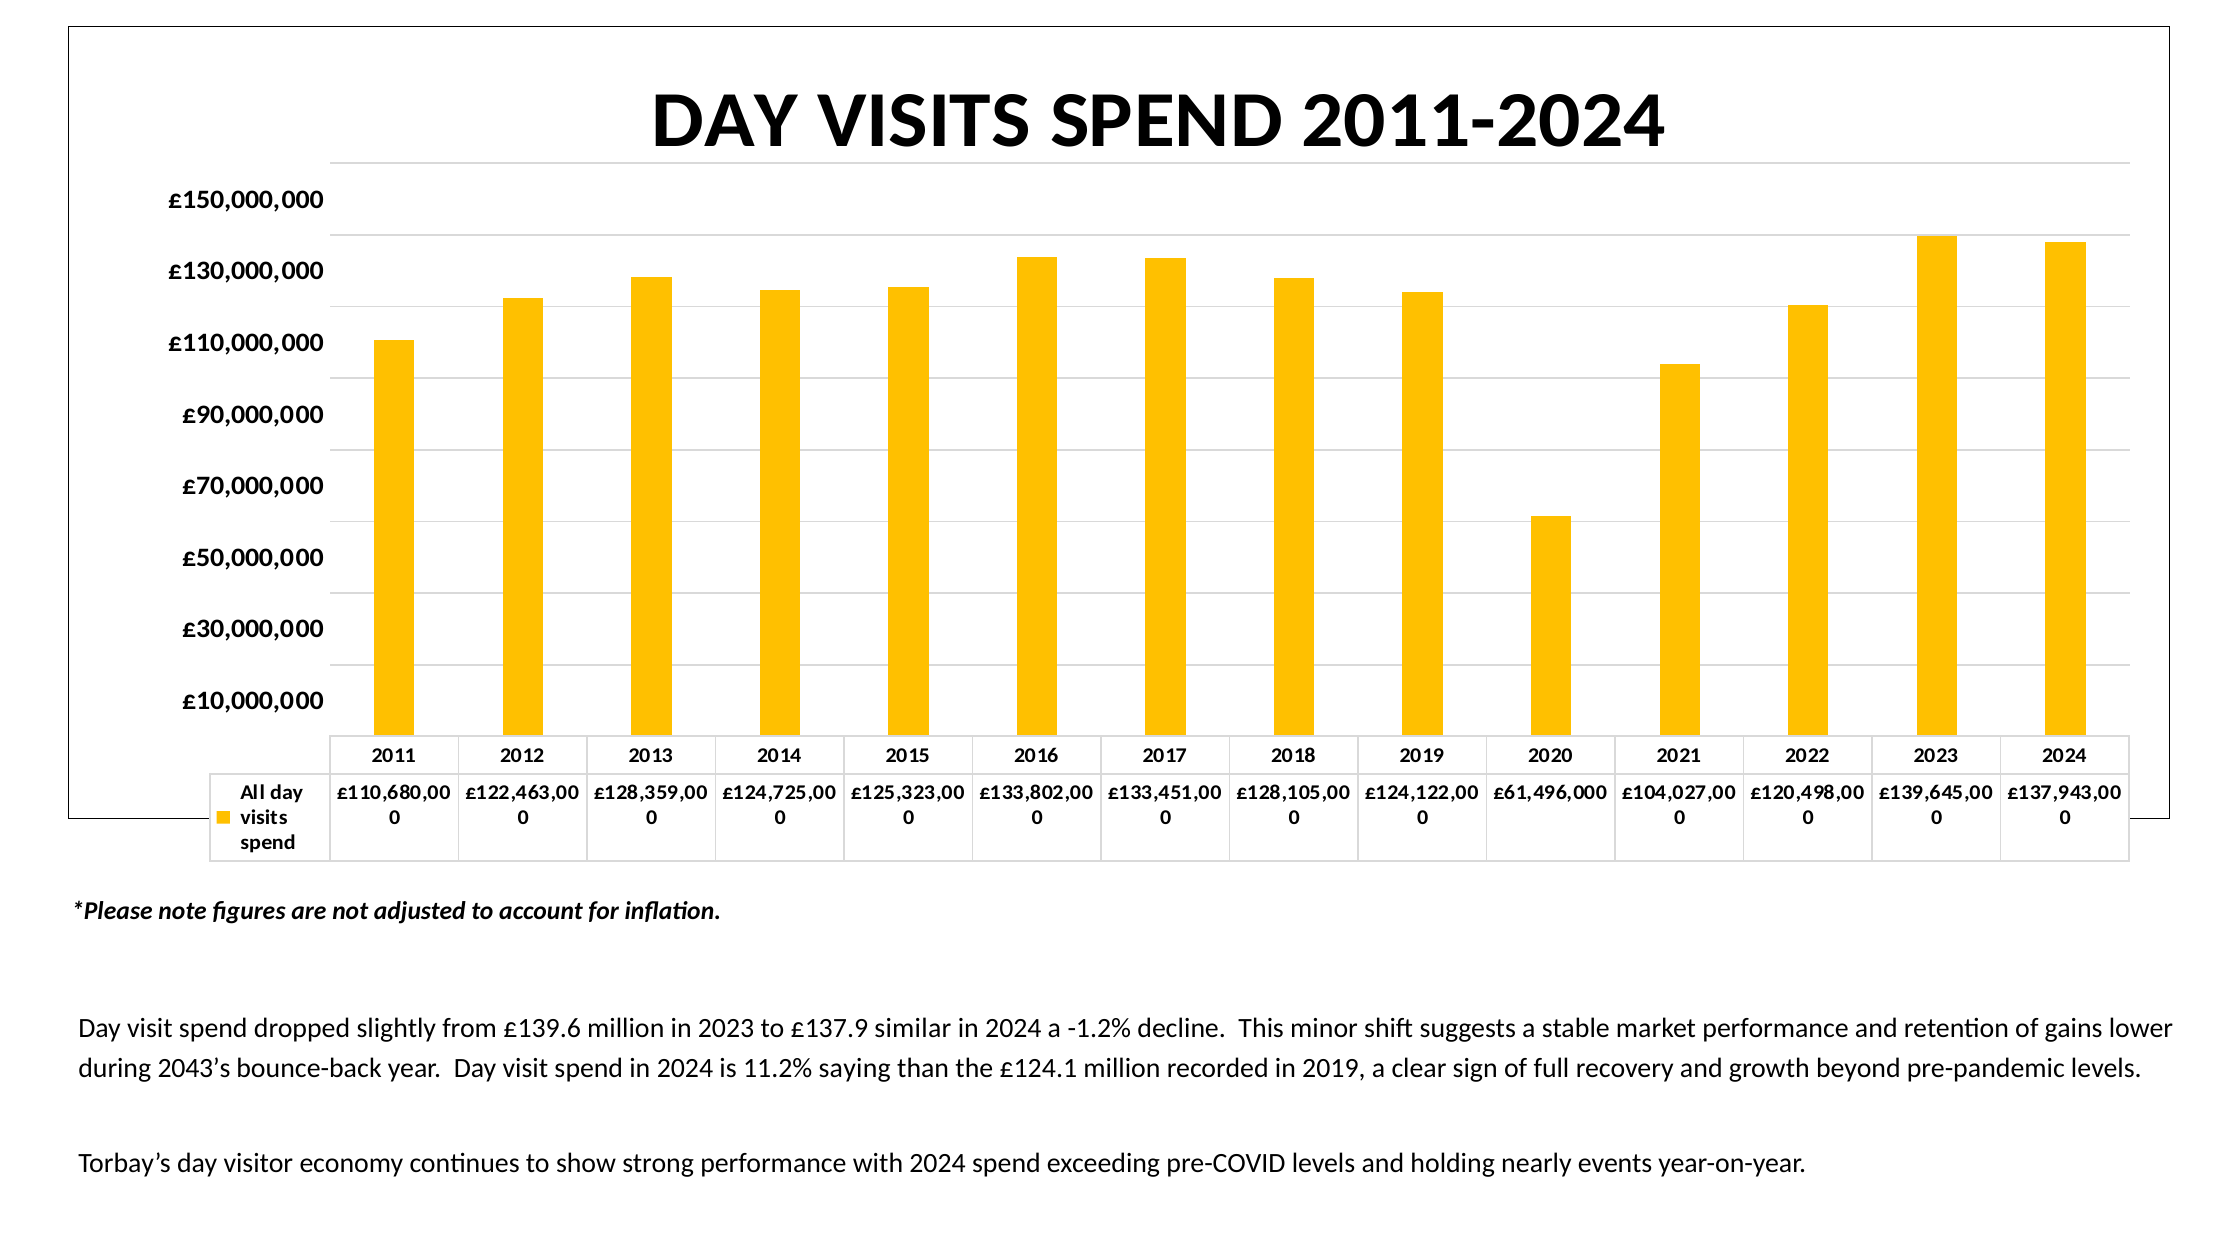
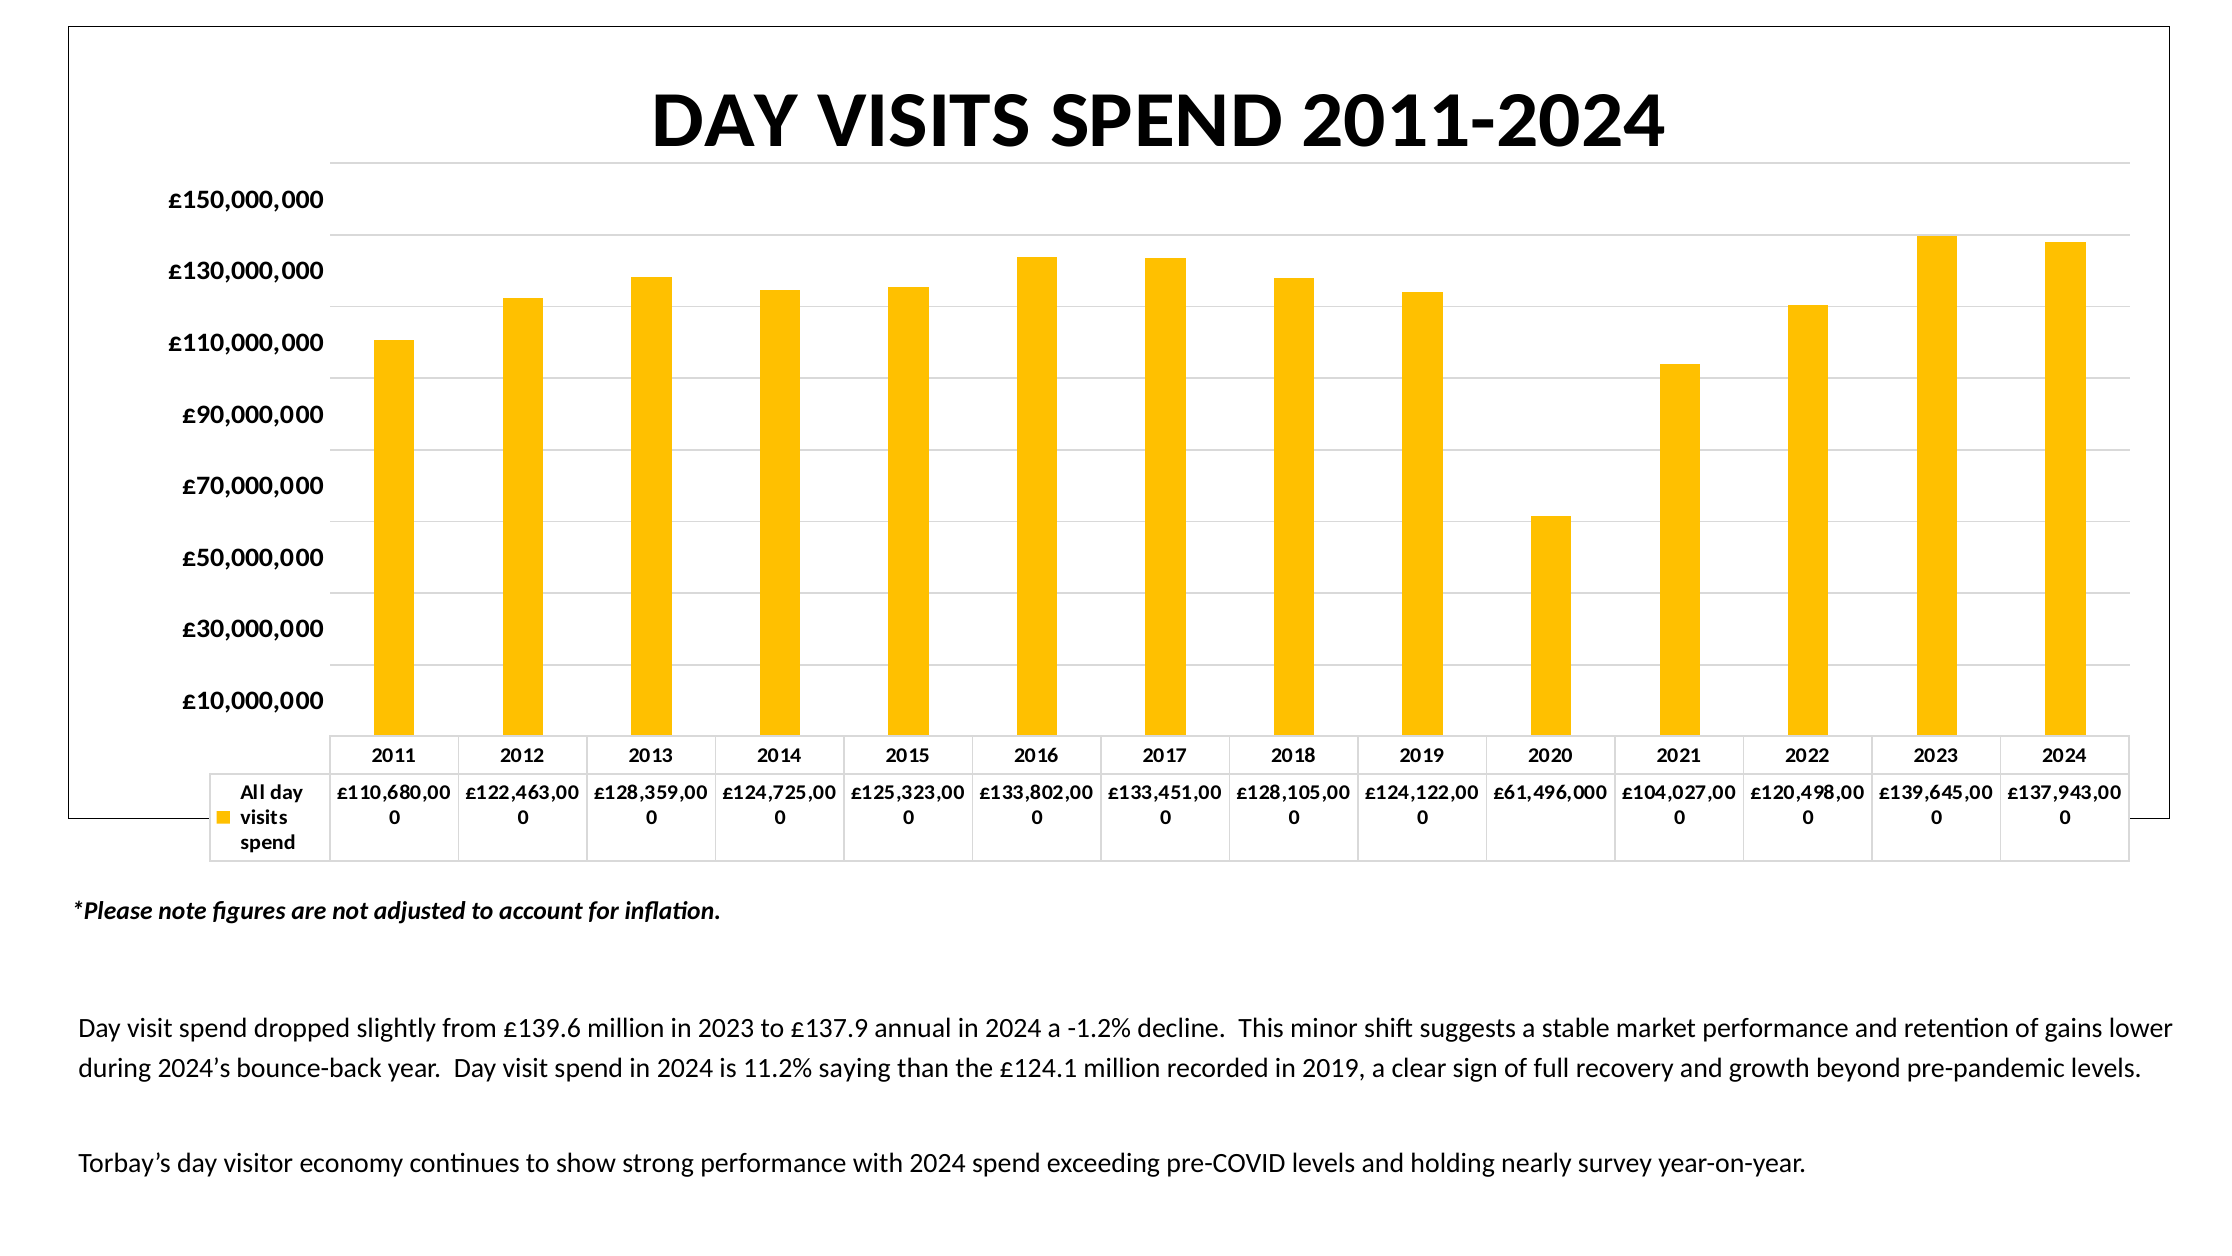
similar: similar -> annual
2043’s: 2043’s -> 2024’s
events: events -> survey
